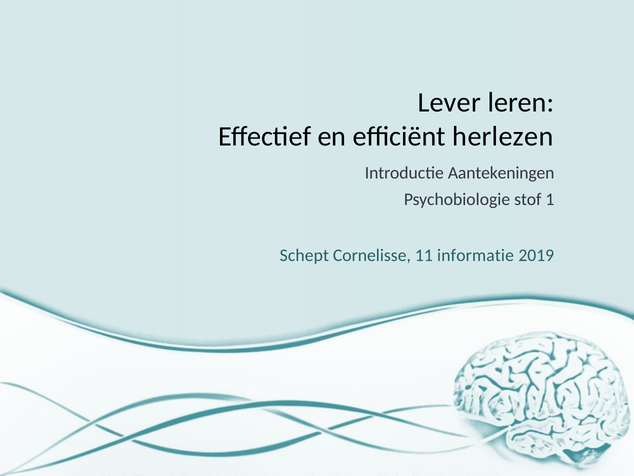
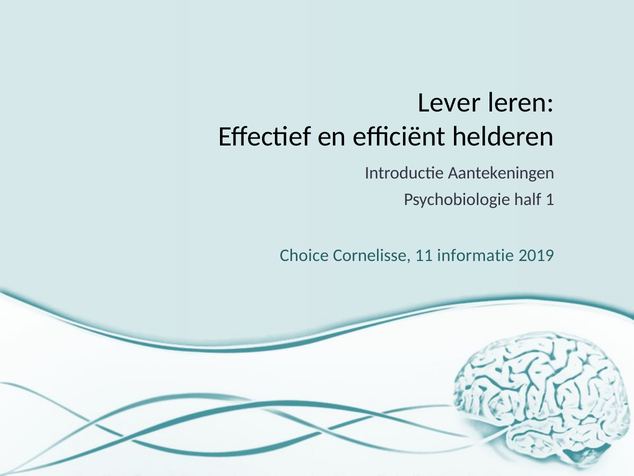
herlezen: herlezen -> helderen
stof: stof -> half
Schept: Schept -> Choice
